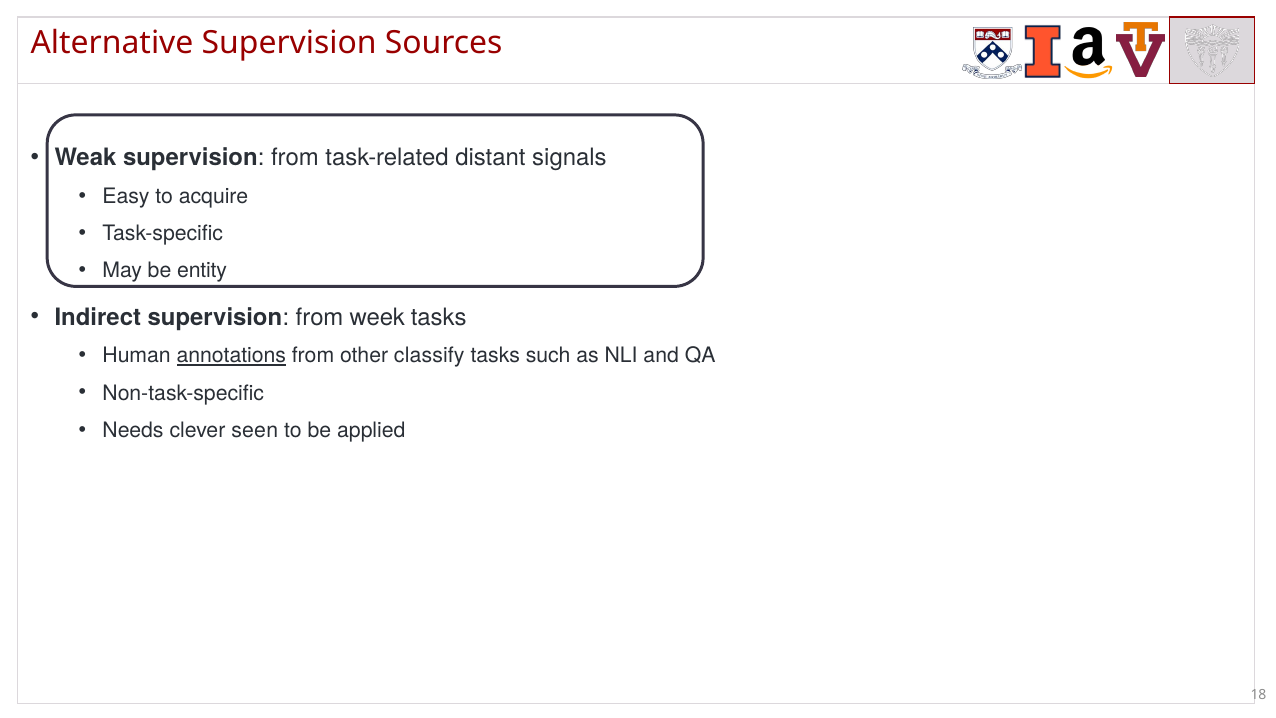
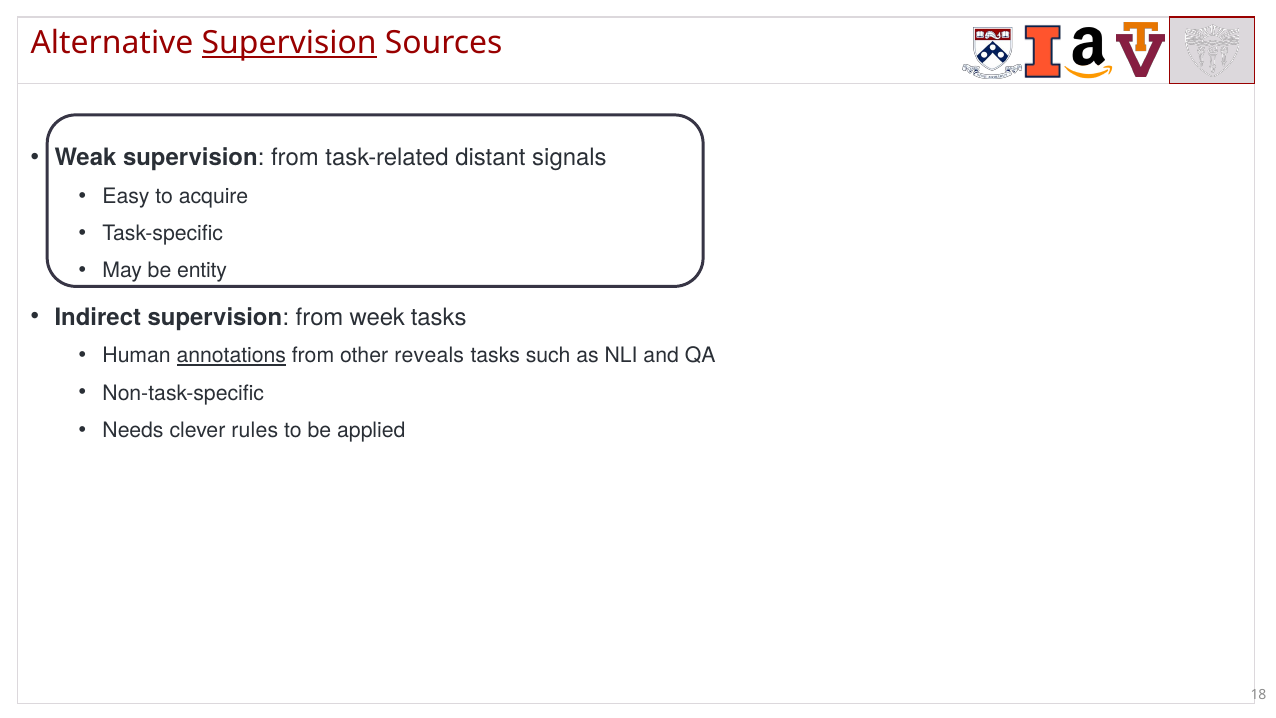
Supervision at (289, 43) underline: none -> present
classify: classify -> reveals
seen: seen -> rules
